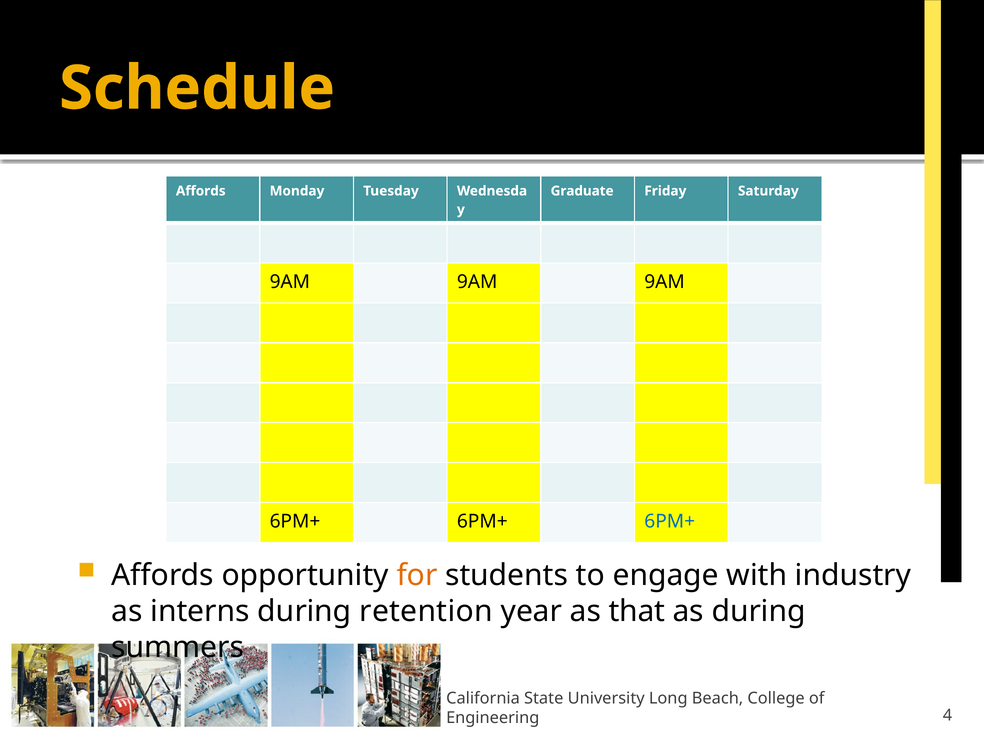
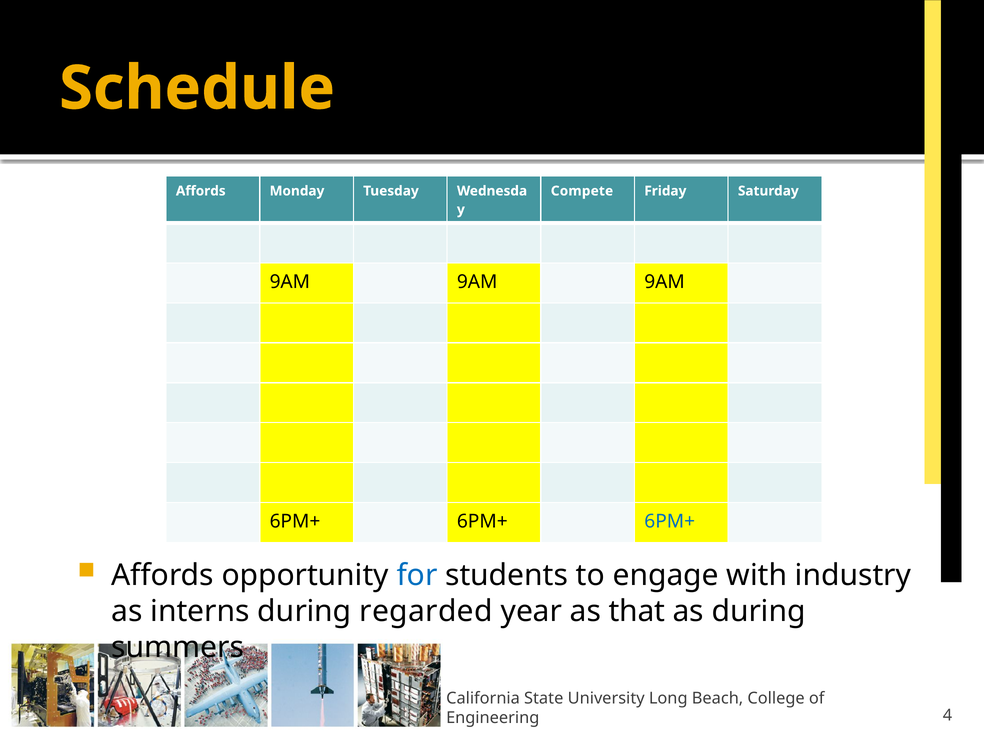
Graduate: Graduate -> Compete
for colour: orange -> blue
retention: retention -> regarded
